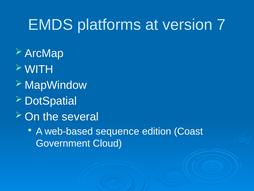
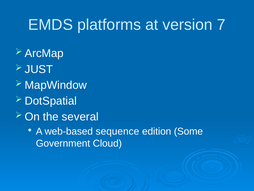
WITH: WITH -> JUST
Coast: Coast -> Some
